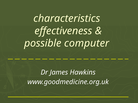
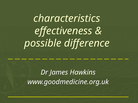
computer: computer -> difference
